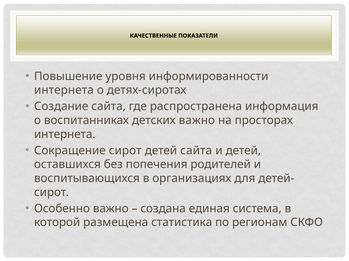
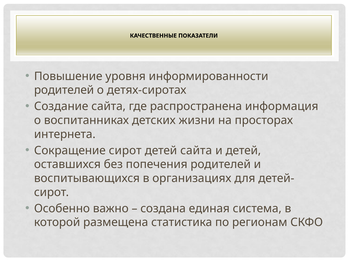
интернета at (64, 90): интернета -> родителей
детских важно: важно -> жизни
